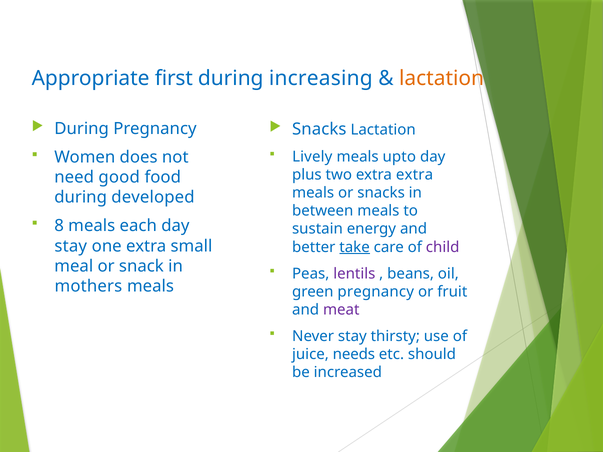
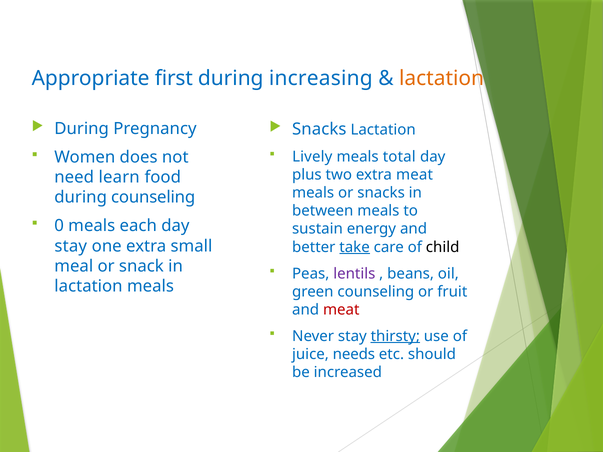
upto: upto -> total
extra extra: extra -> meat
good: good -> learn
during developed: developed -> counseling
8: 8 -> 0
child colour: purple -> black
mothers at (88, 286): mothers -> lactation
green pregnancy: pregnancy -> counseling
meat at (341, 310) colour: purple -> red
thirsty underline: none -> present
